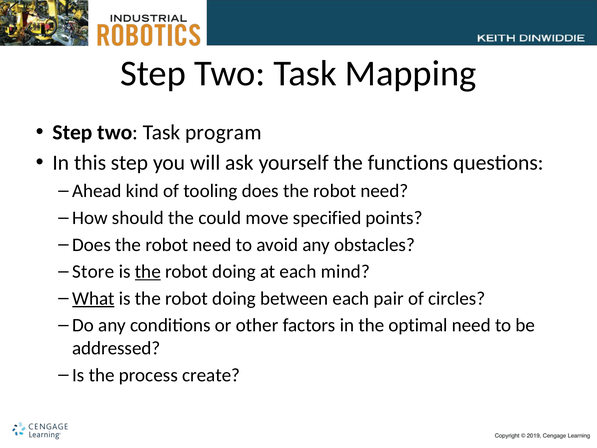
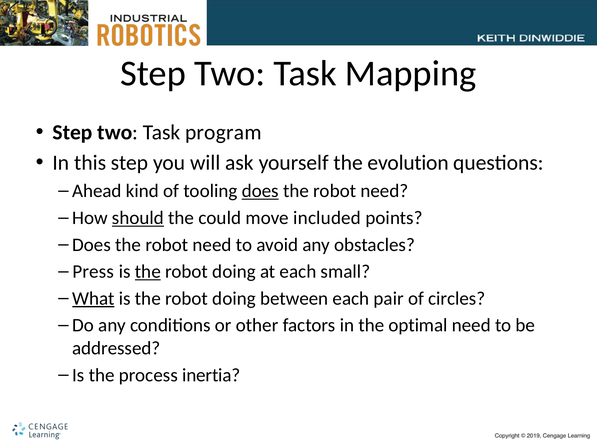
functions: functions -> evolution
does at (260, 191) underline: none -> present
should underline: none -> present
specified: specified -> included
Store: Store -> Press
mind: mind -> small
create: create -> inertia
